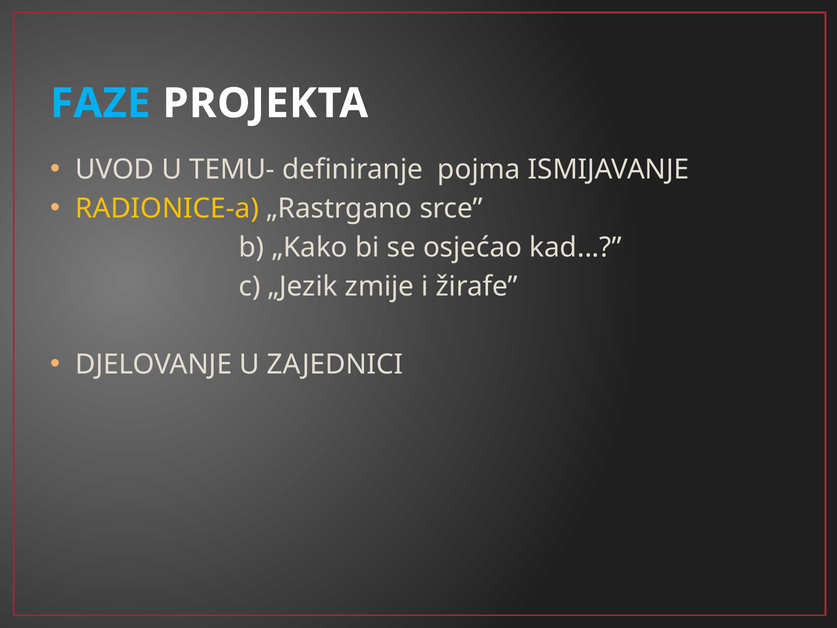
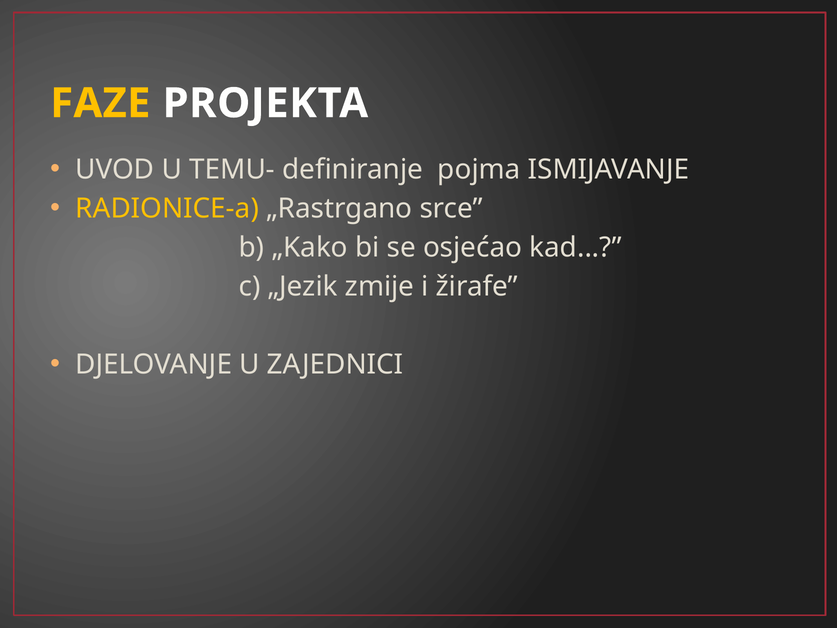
FAZE colour: light blue -> yellow
